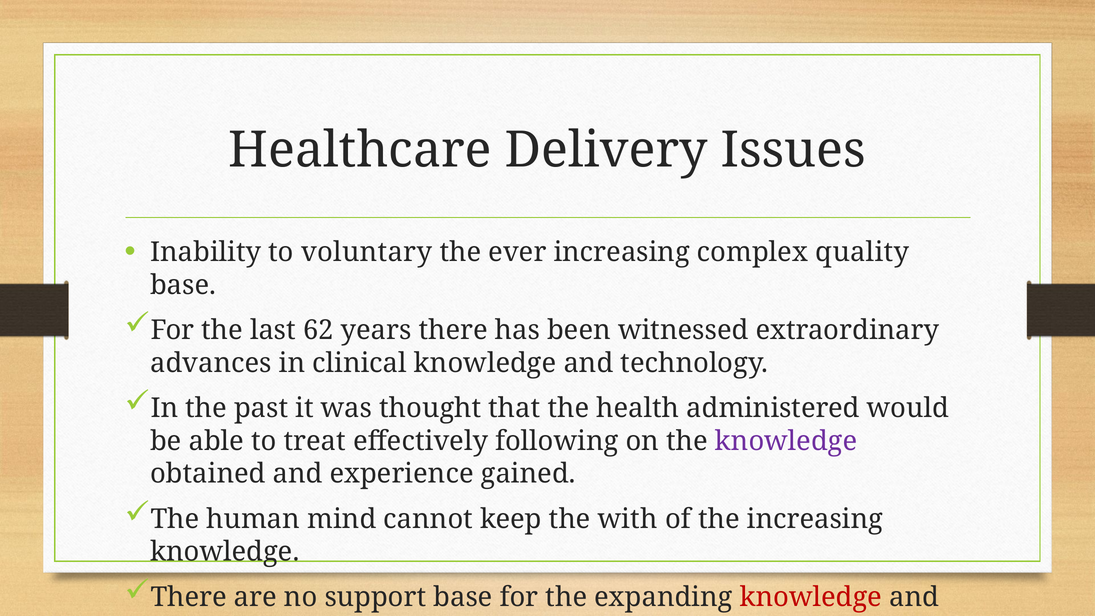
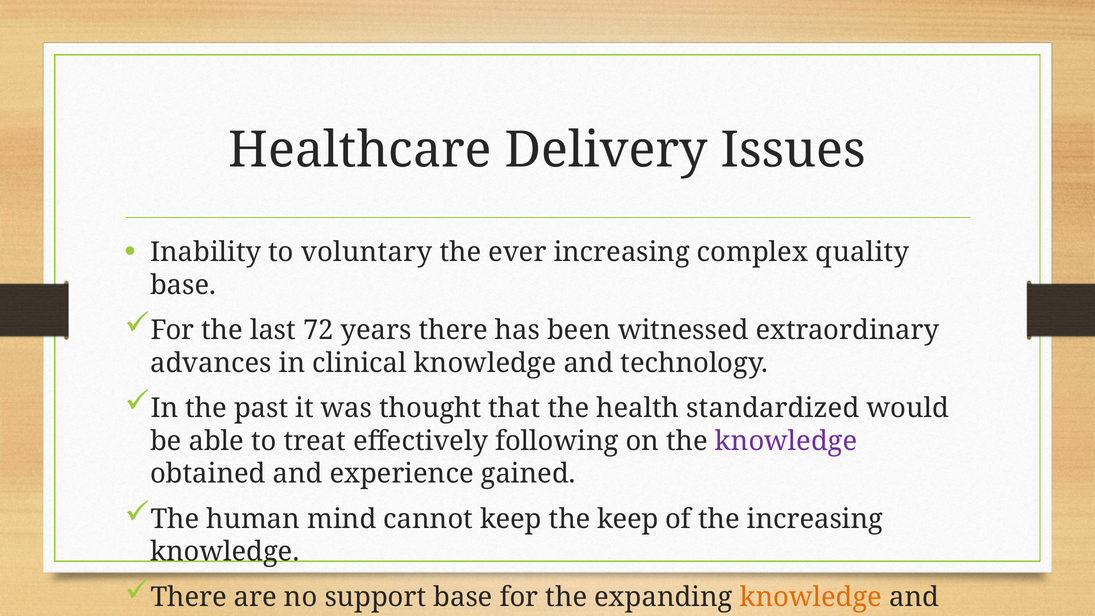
62: 62 -> 72
administered: administered -> standardized
the with: with -> keep
knowledge at (811, 597) colour: red -> orange
